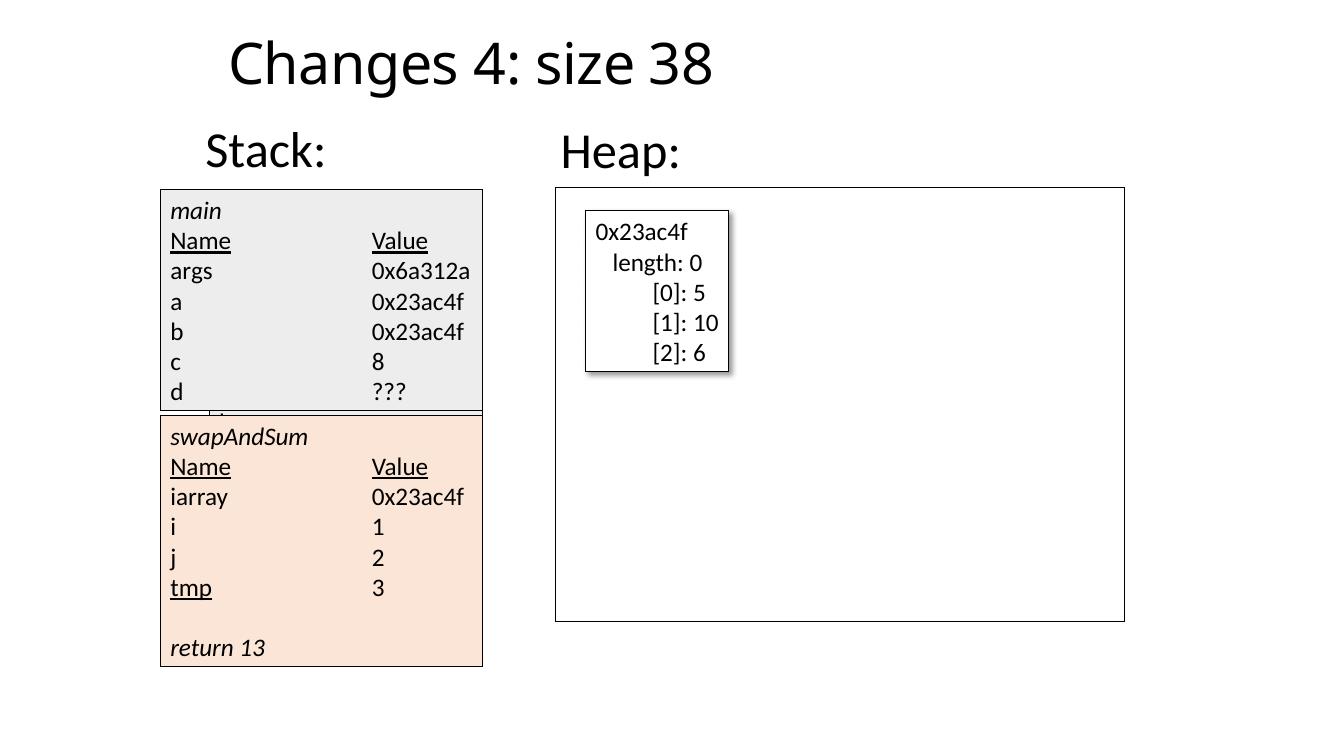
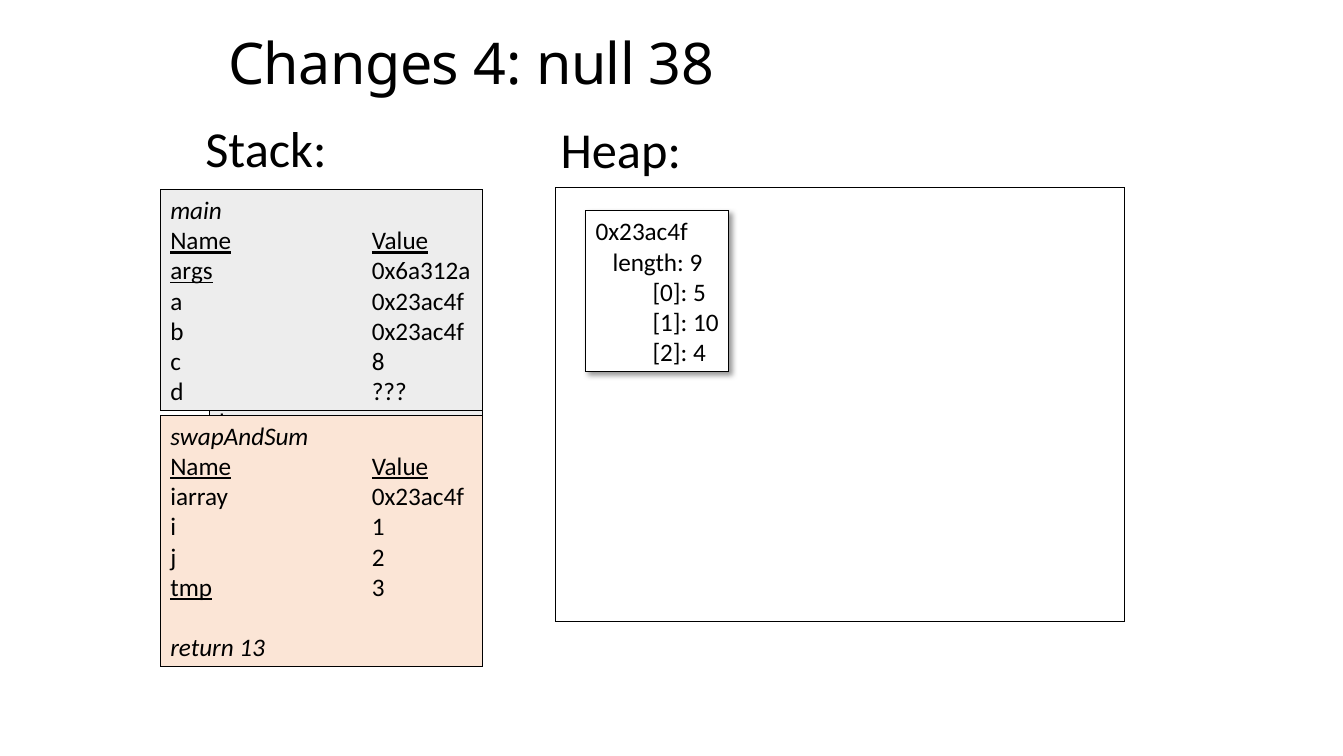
size: size -> null
length 0: 0 -> 9
args at (192, 271) underline: none -> present
2 6: 6 -> 4
